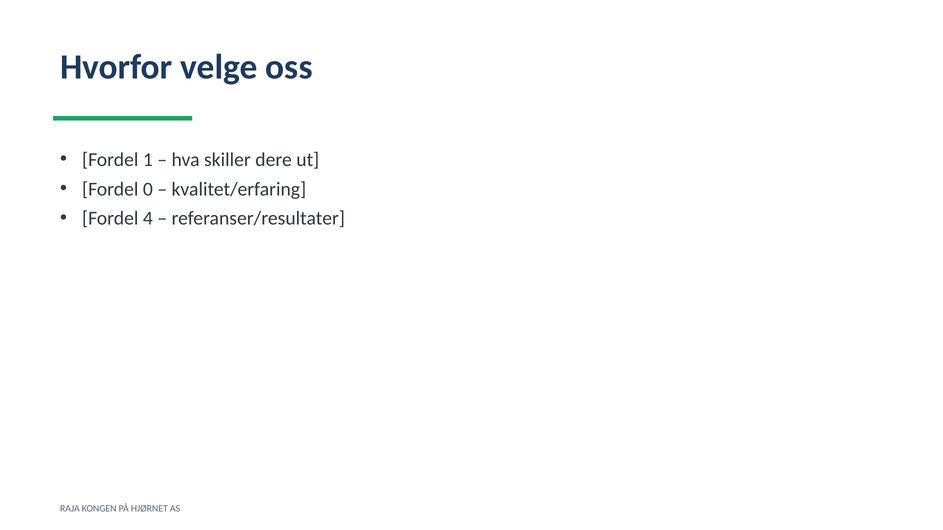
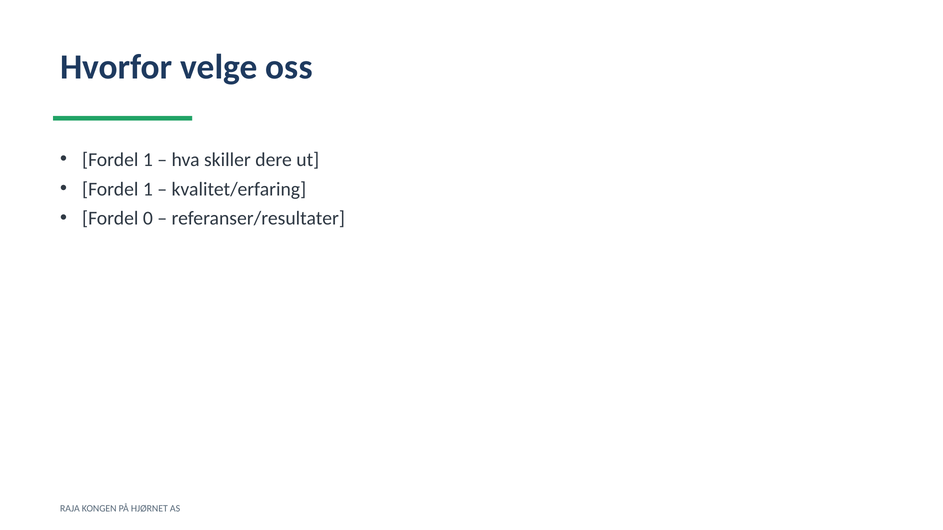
0 at (148, 189): 0 -> 1
4: 4 -> 0
